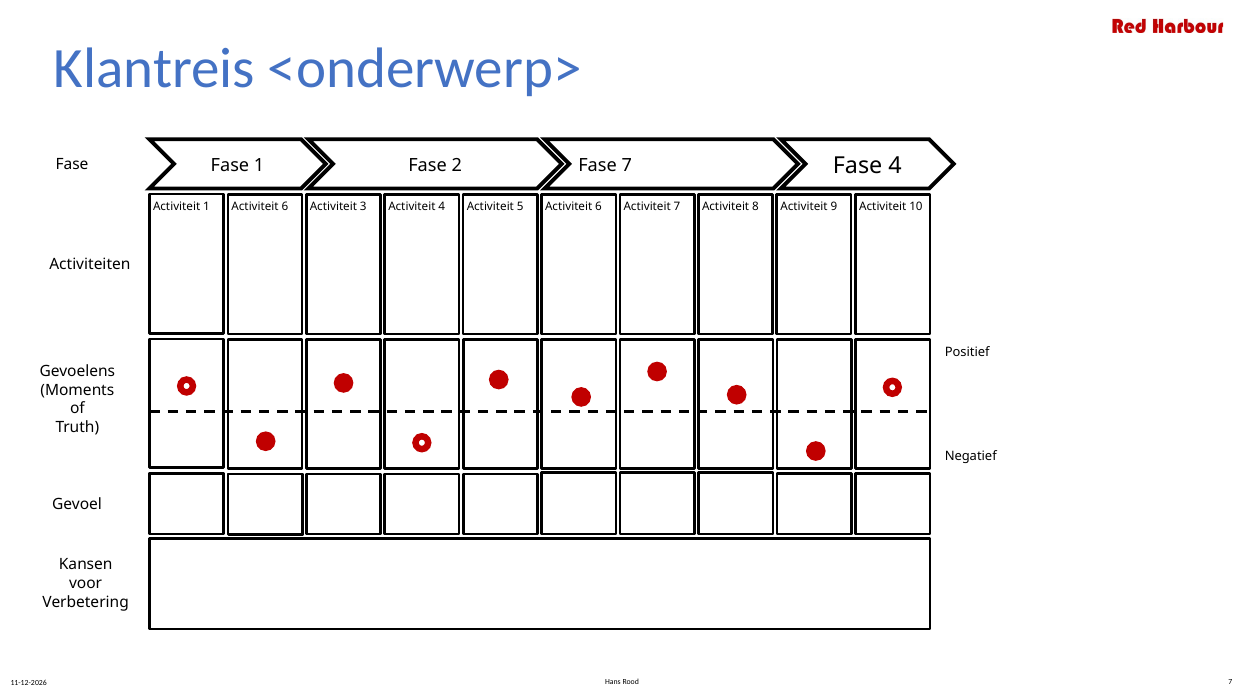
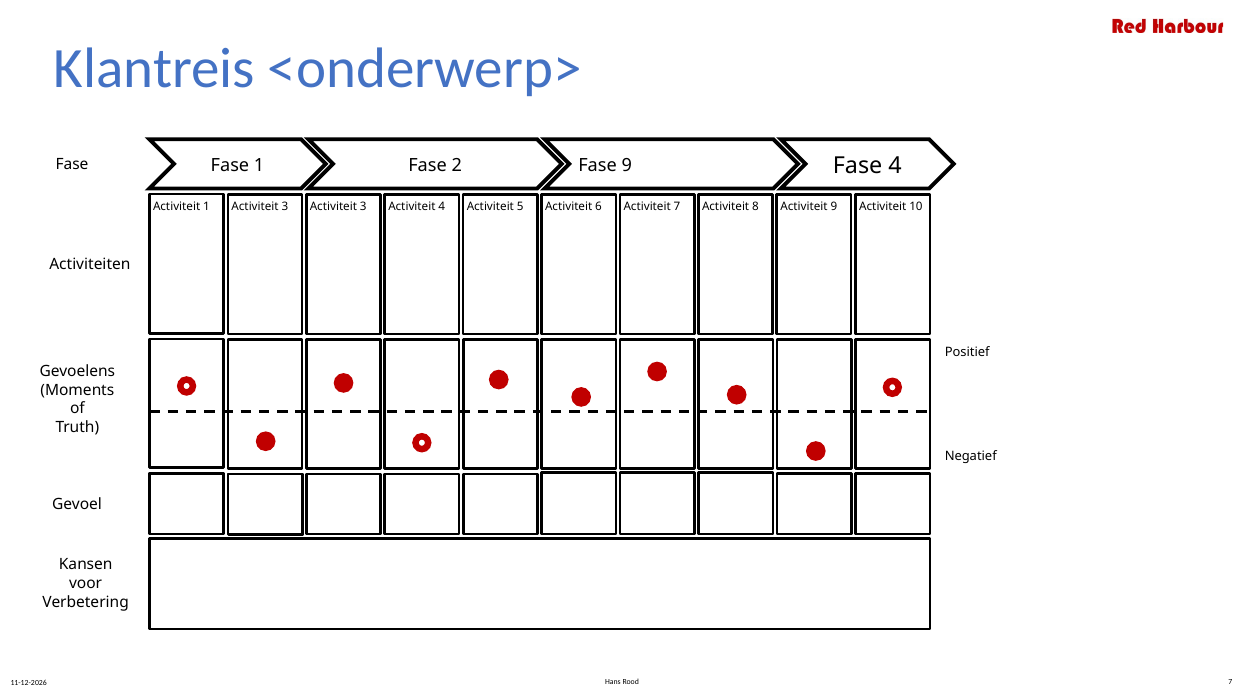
Fase 7: 7 -> 9
1 Activiteit 6: 6 -> 3
